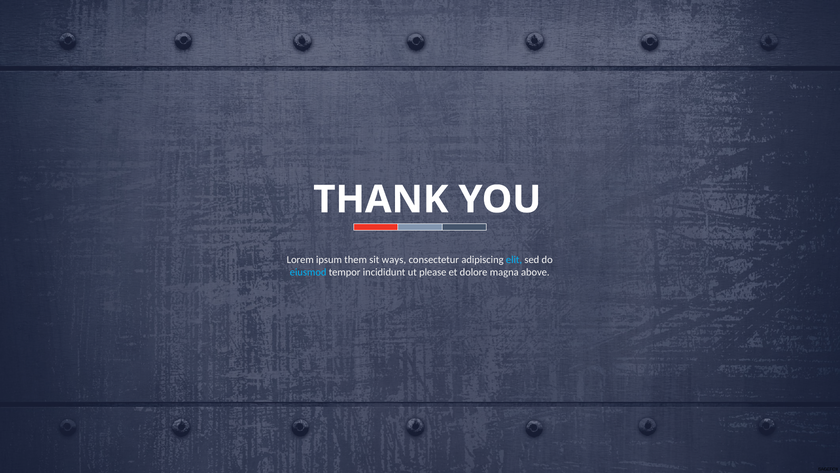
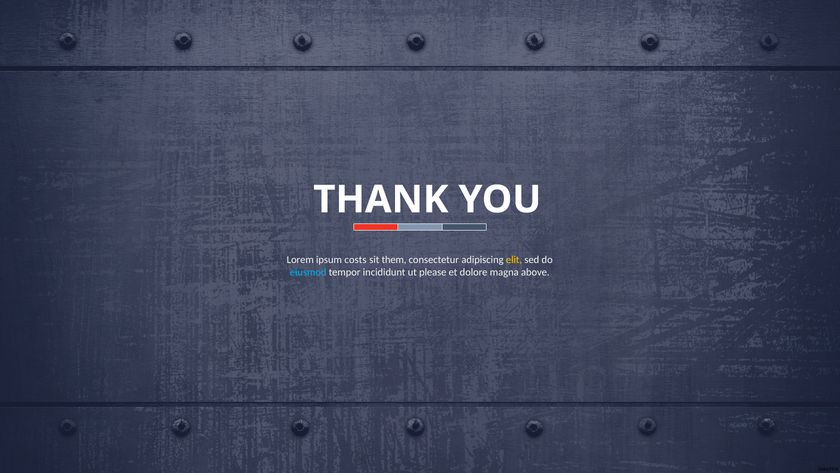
them: them -> costs
ways: ways -> them
elit colour: light blue -> yellow
